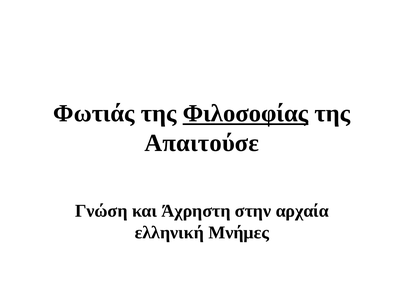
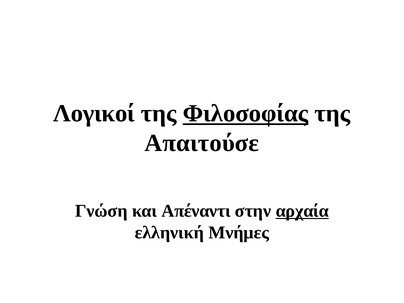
Φωτιάς: Φωτιάς -> Λογικοί
Άχρηστη: Άχρηστη -> Απέναντι
αρχαία underline: none -> present
